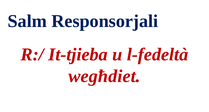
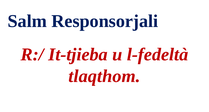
wegħdiet: wegħdiet -> tlaqthom
